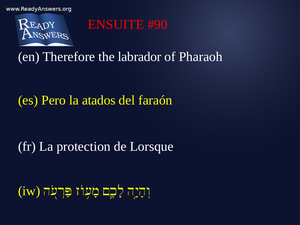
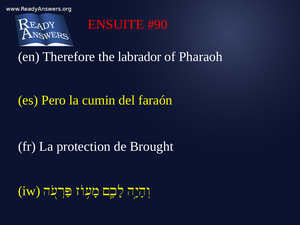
atados: atados -> cumin
Lorsque: Lorsque -> Brought
